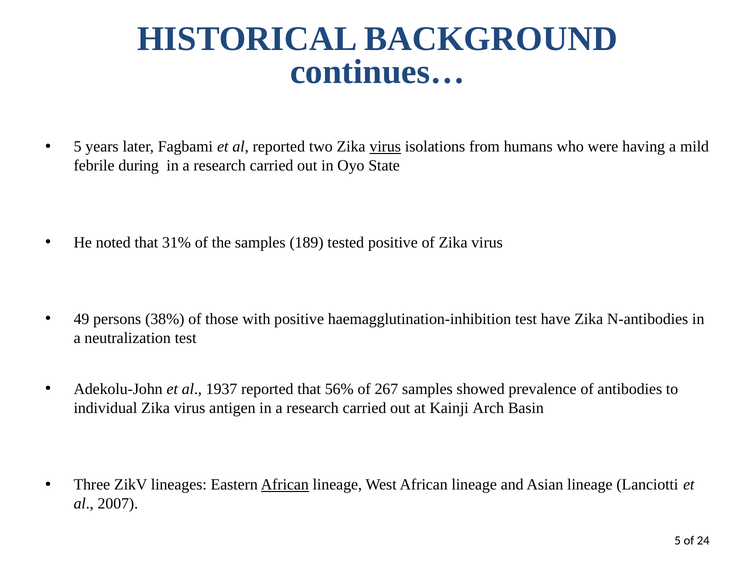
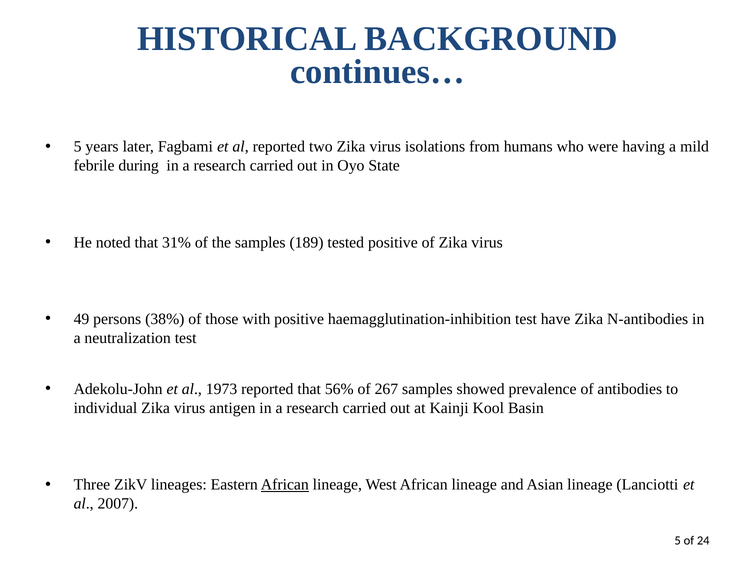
virus at (385, 147) underline: present -> none
1937: 1937 -> 1973
Arch: Arch -> Kool
